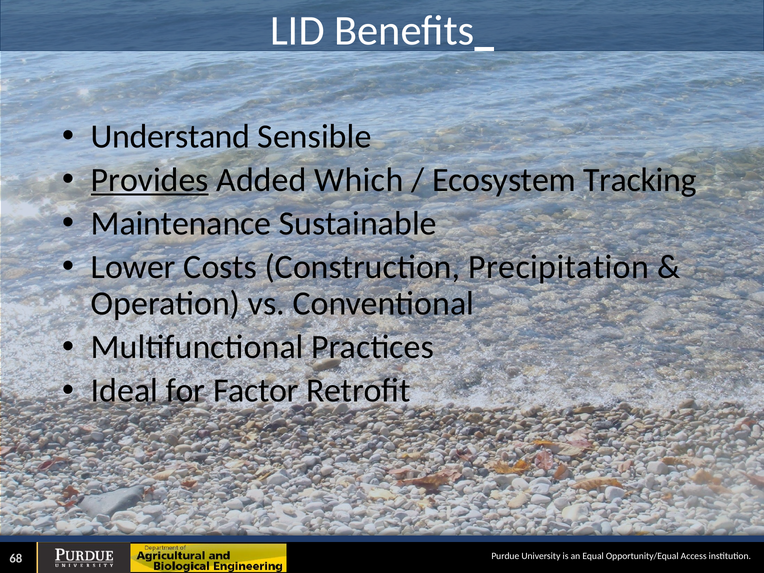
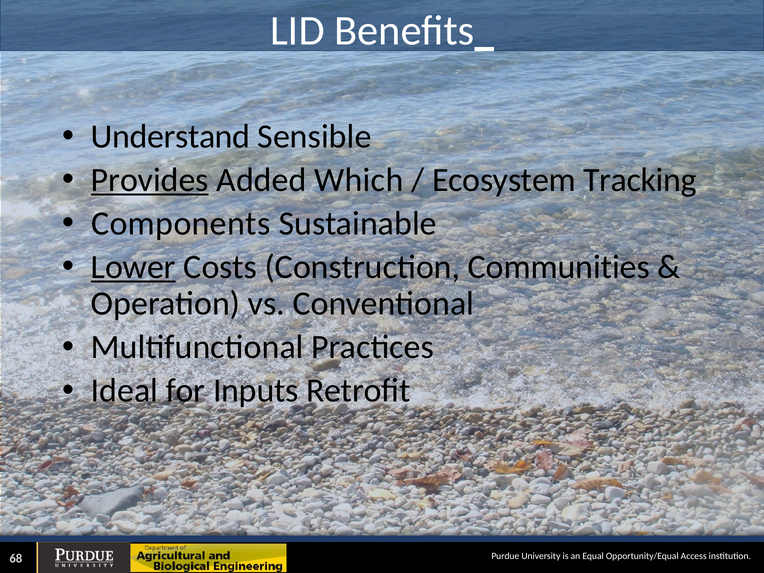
Maintenance: Maintenance -> Components
Lower underline: none -> present
Precipitation: Precipitation -> Communities
Factor: Factor -> Inputs
